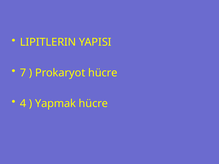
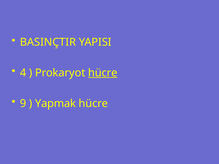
LIPITLERIN: LIPITLERIN -> BASINÇTIR
7: 7 -> 4
hücre at (103, 73) underline: none -> present
4: 4 -> 9
